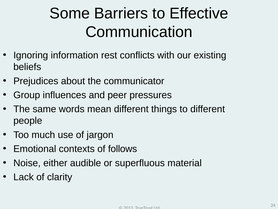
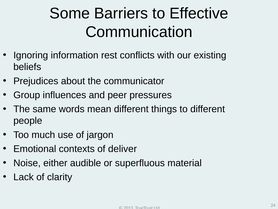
follows: follows -> deliver
